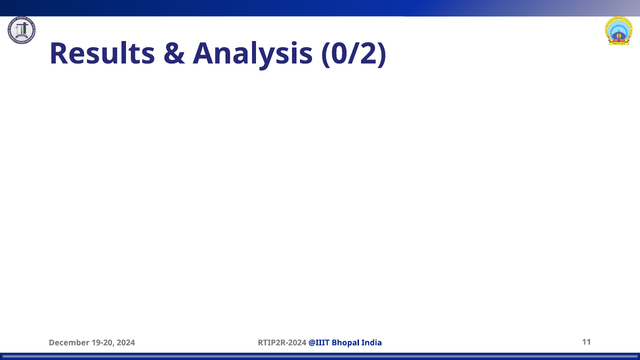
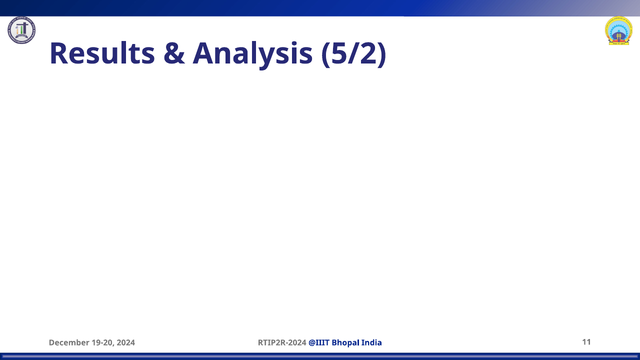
0/2: 0/2 -> 5/2
